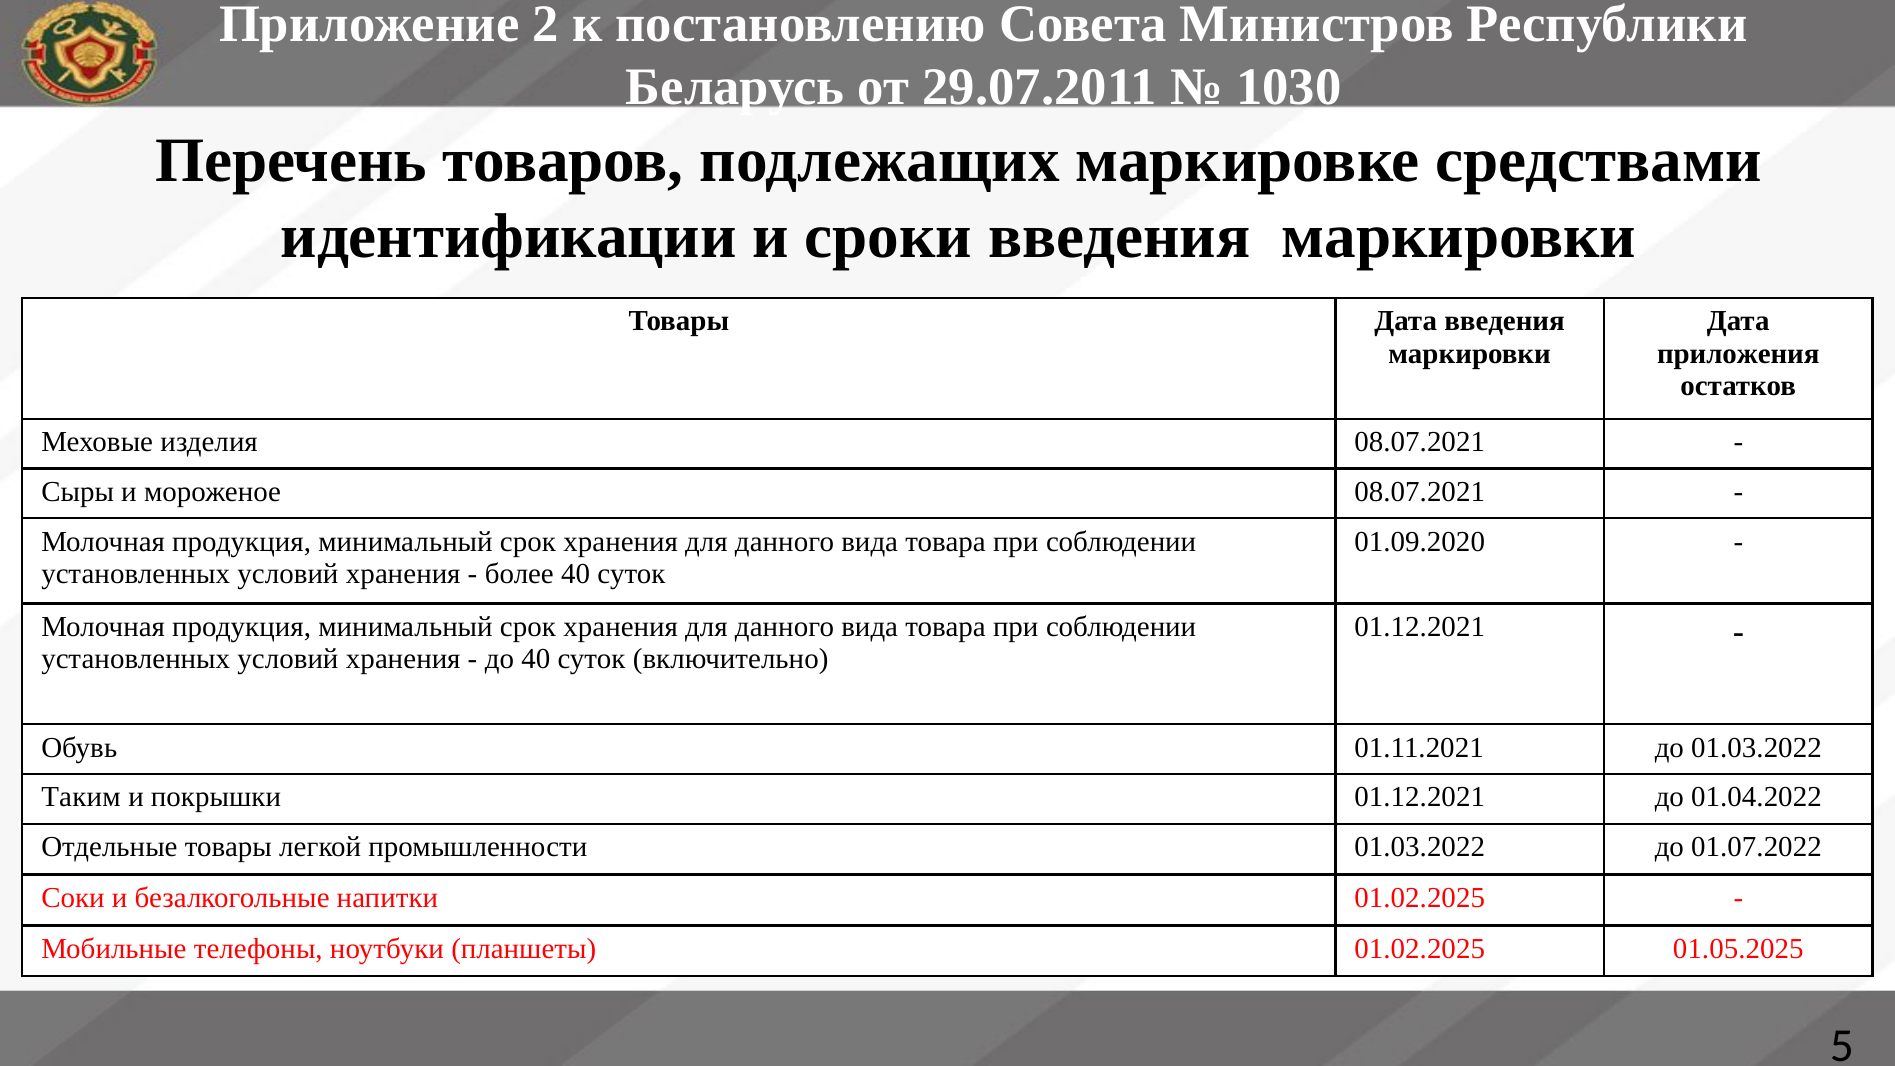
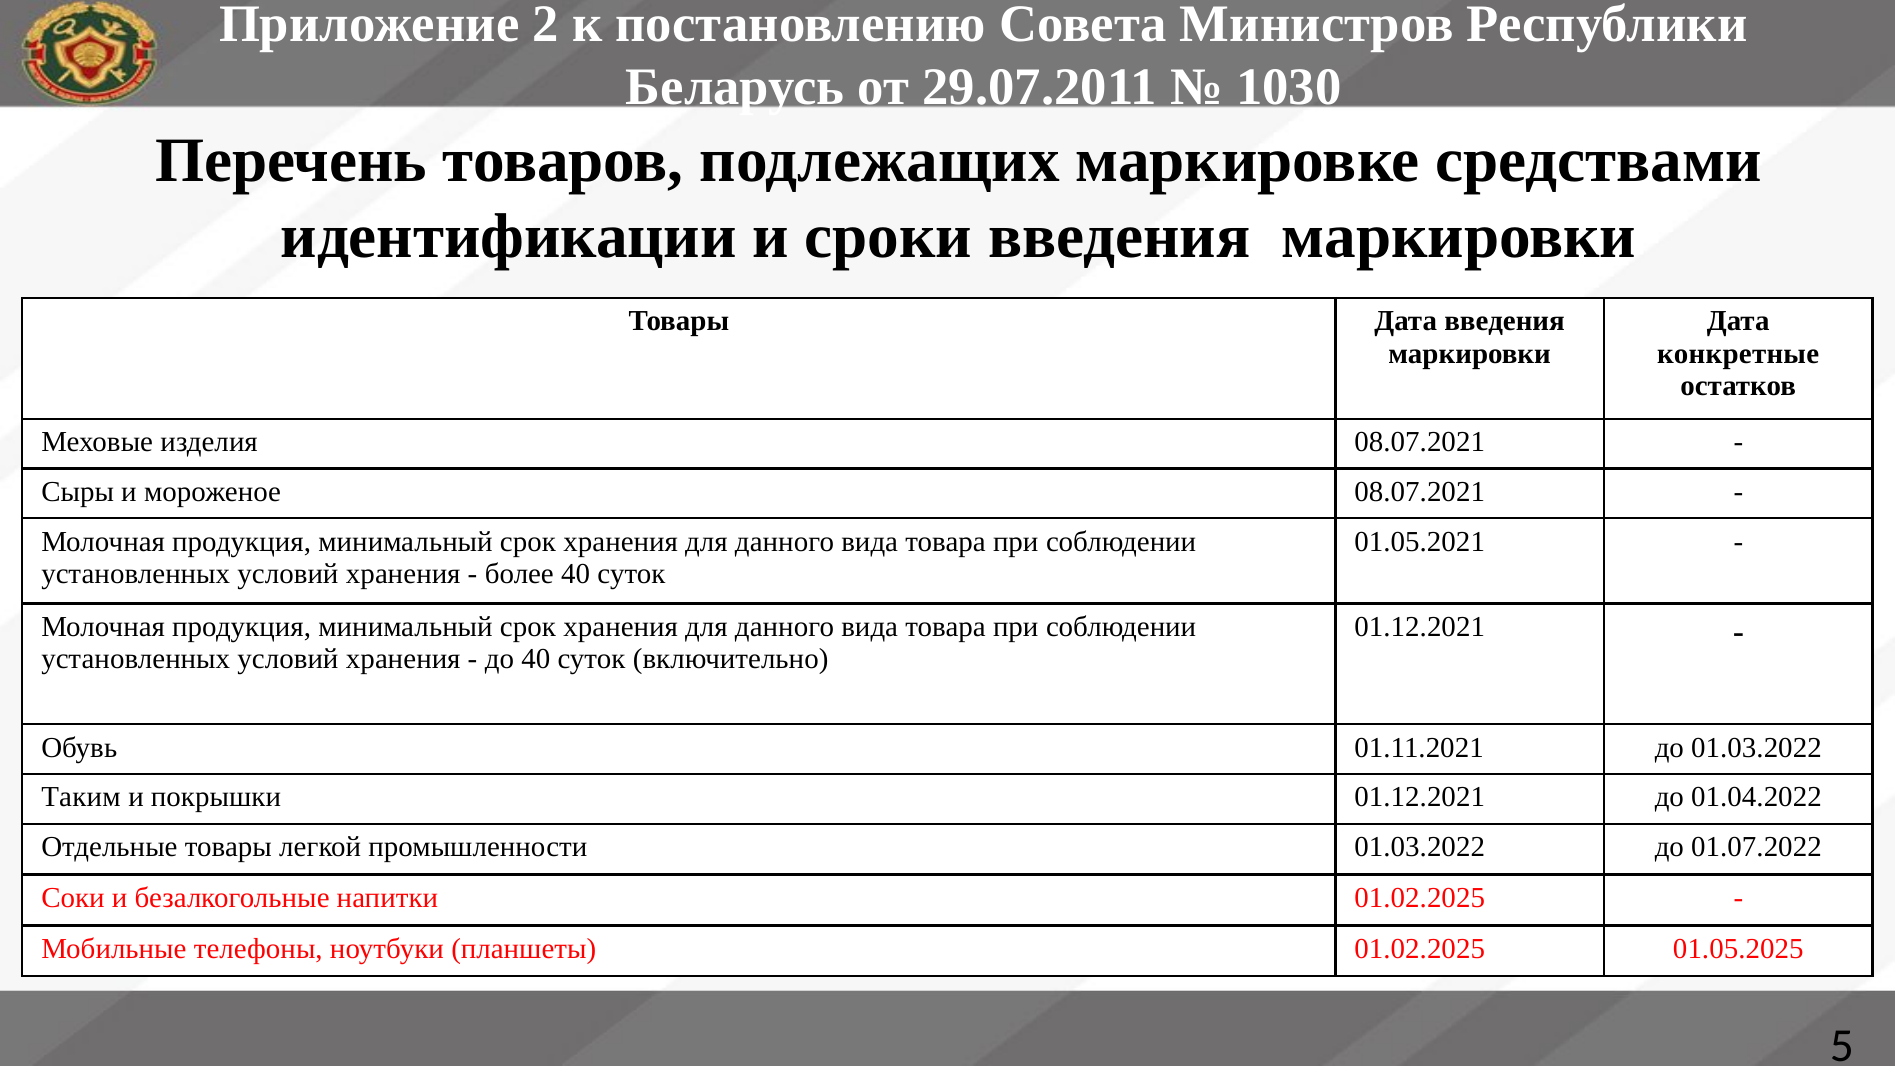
приложения: приложения -> конкретные
01.09.2020: 01.09.2020 -> 01.05.2021
